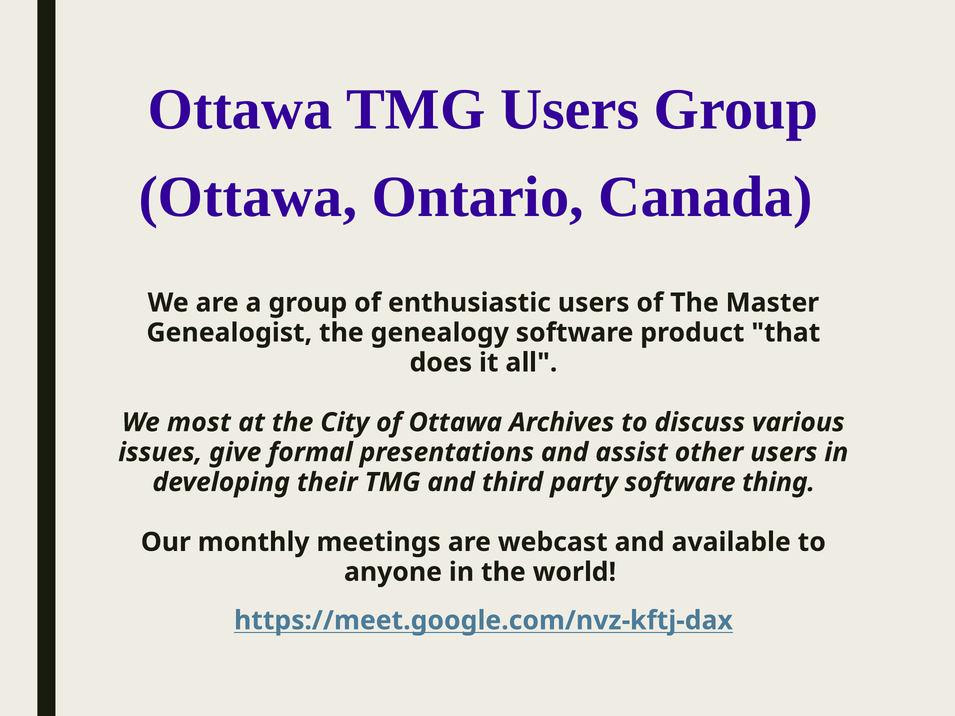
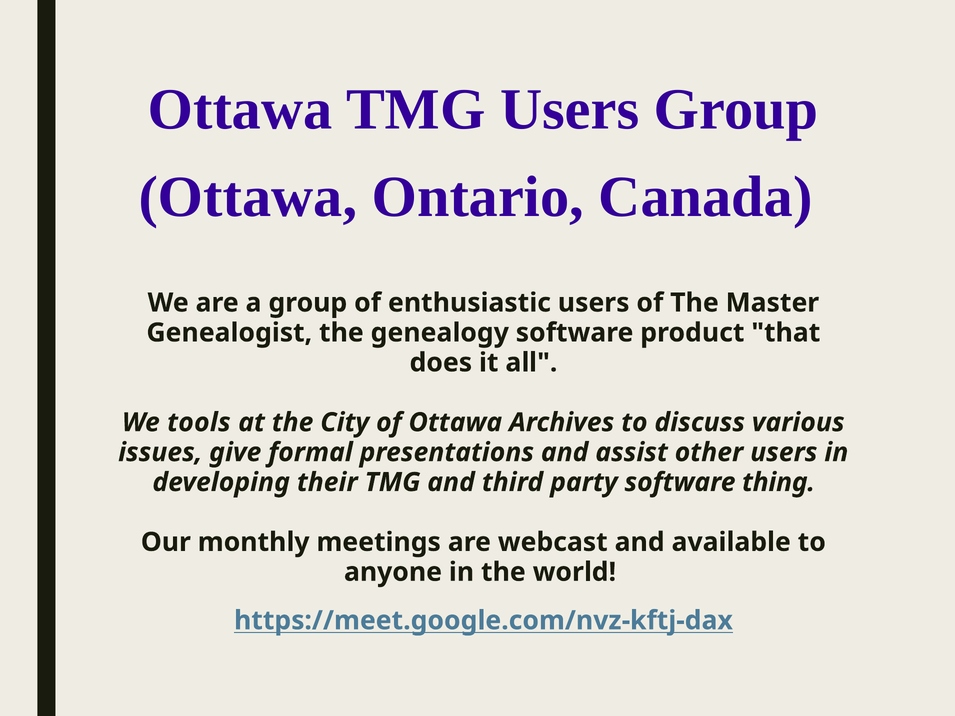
most: most -> tools
